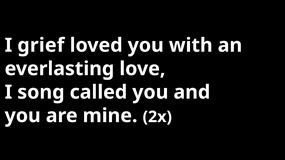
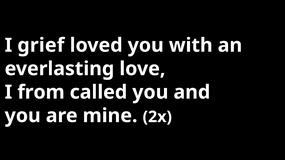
song: song -> from
